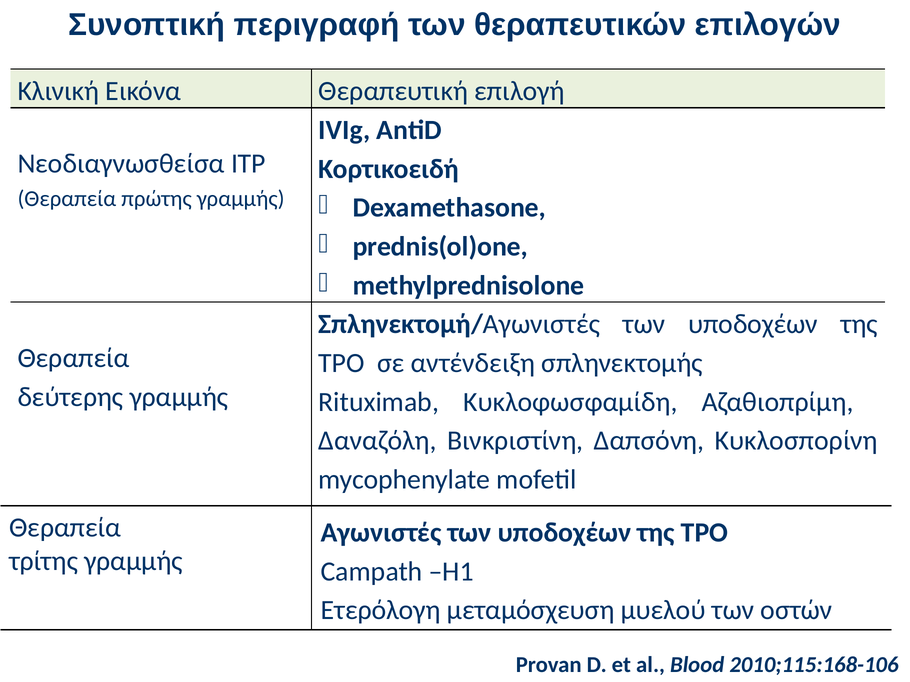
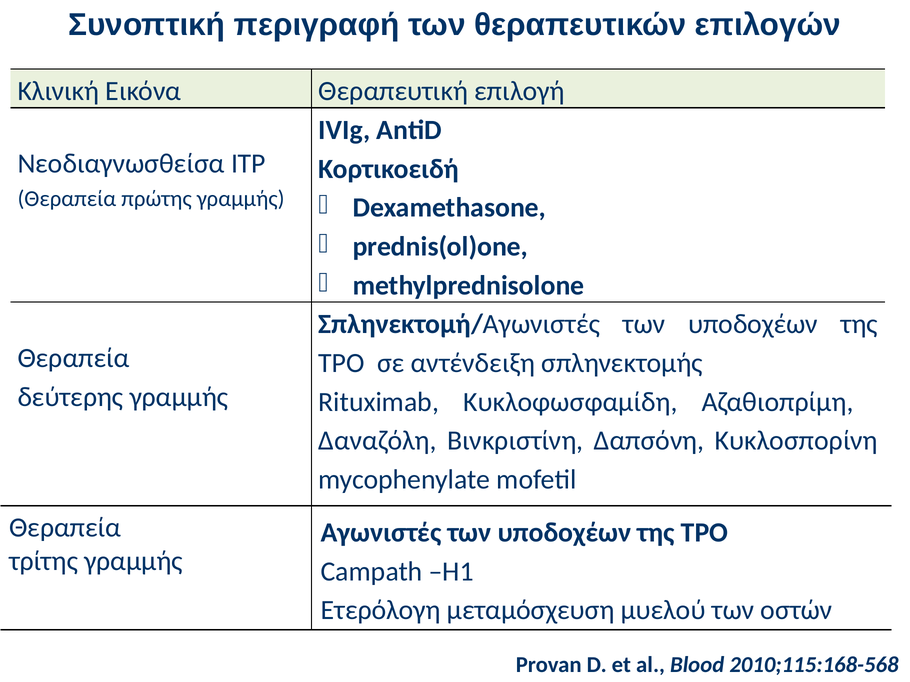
2010;115:168-106: 2010;115:168-106 -> 2010;115:168-568
